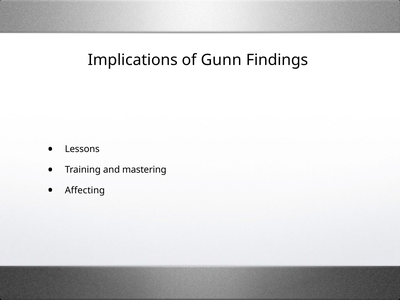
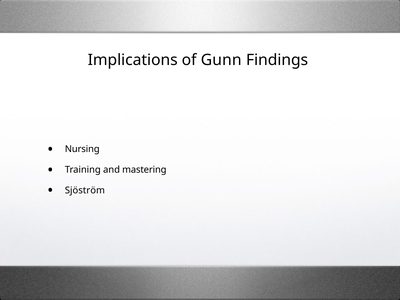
Lessons: Lessons -> Nursing
Affecting: Affecting -> Sjöström
